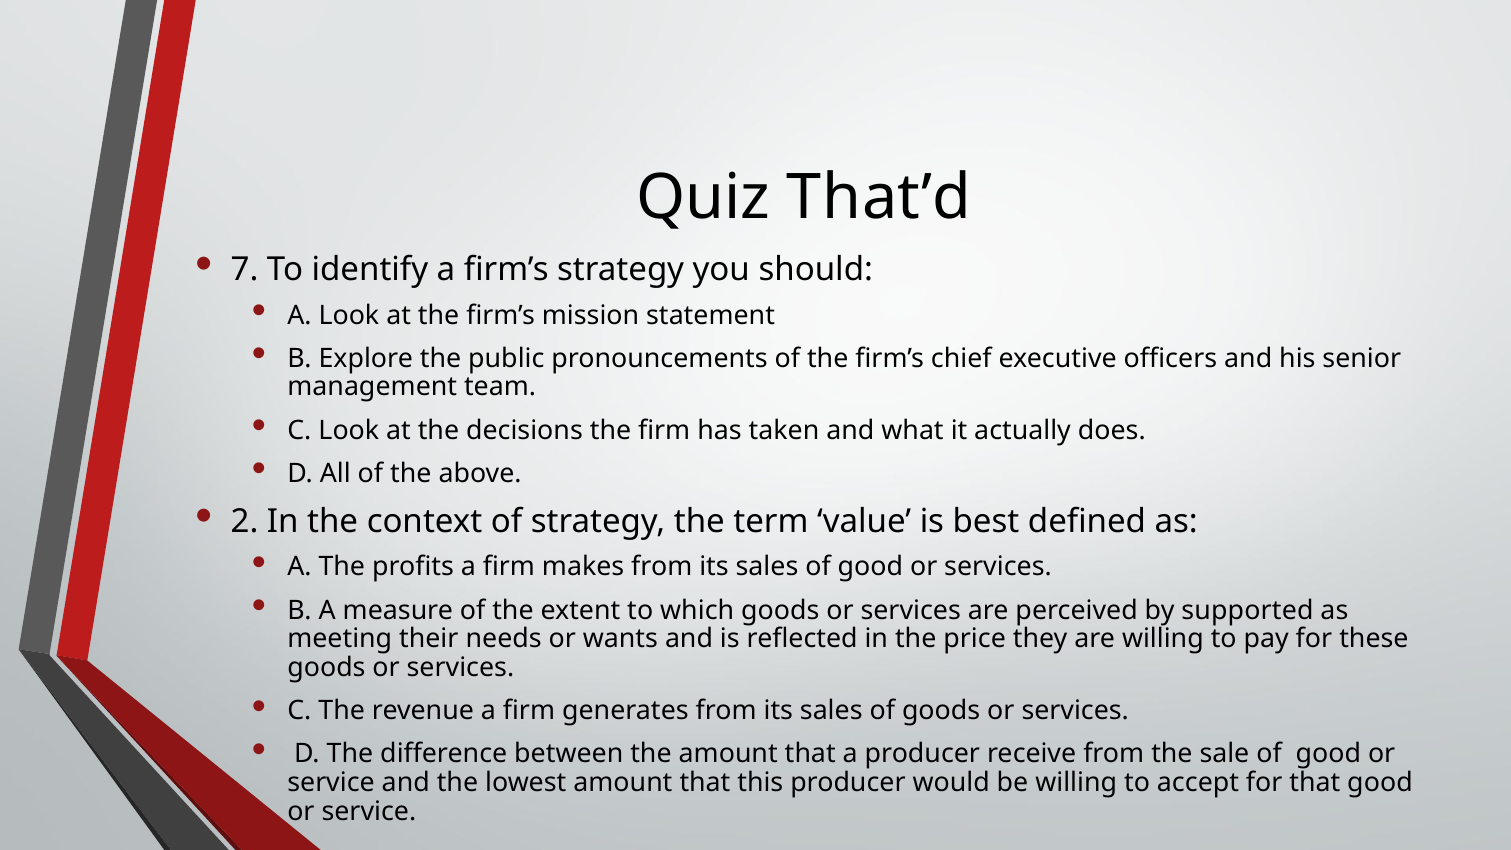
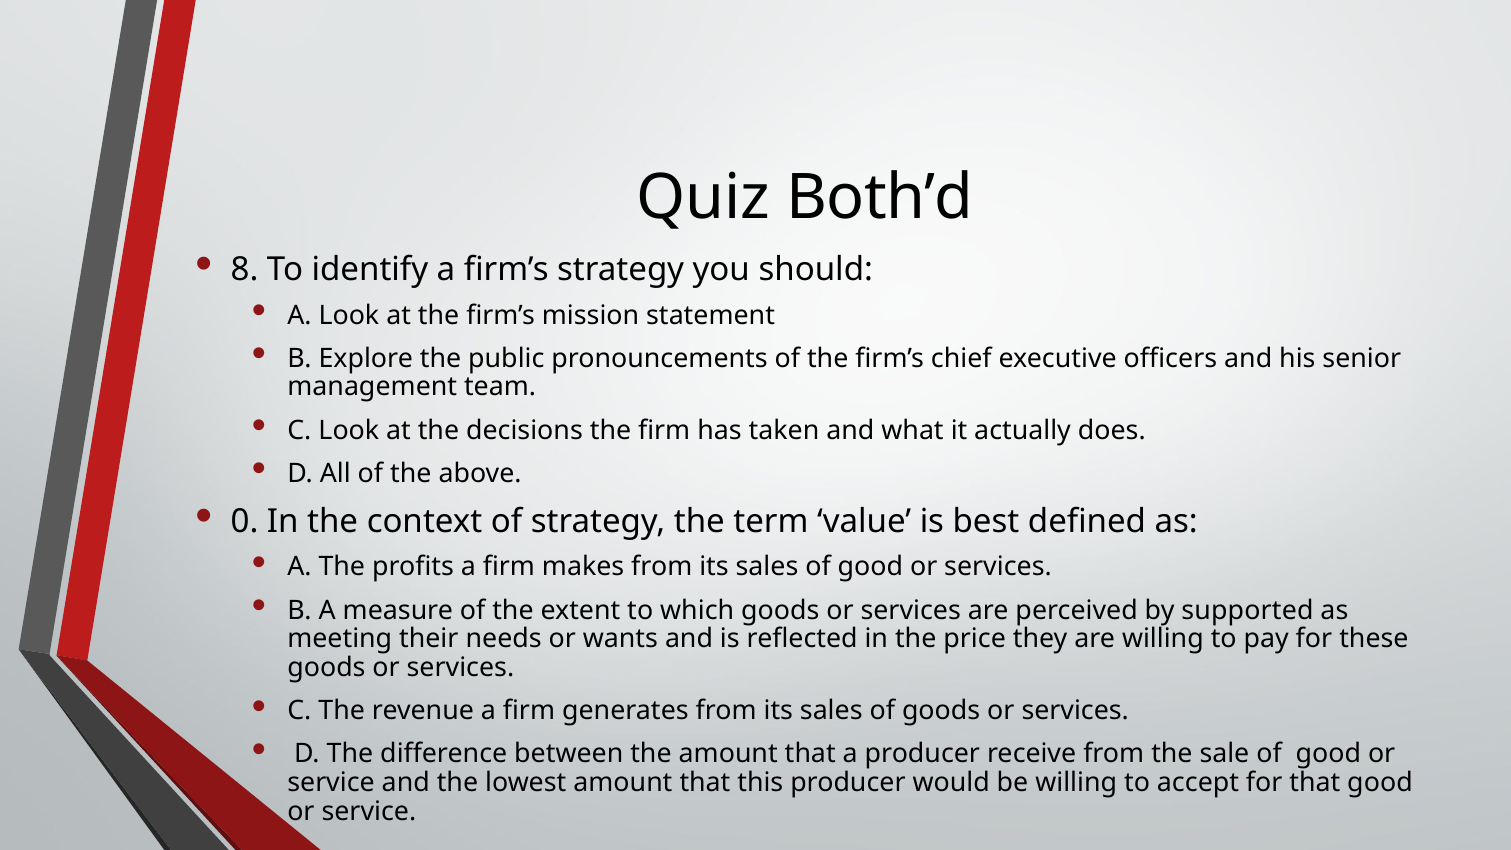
That’d: That’d -> Both’d
7: 7 -> 8
2: 2 -> 0
